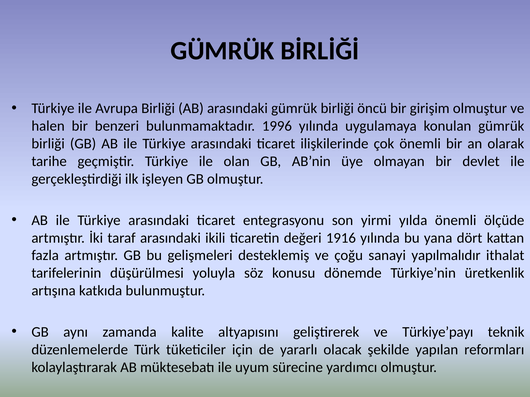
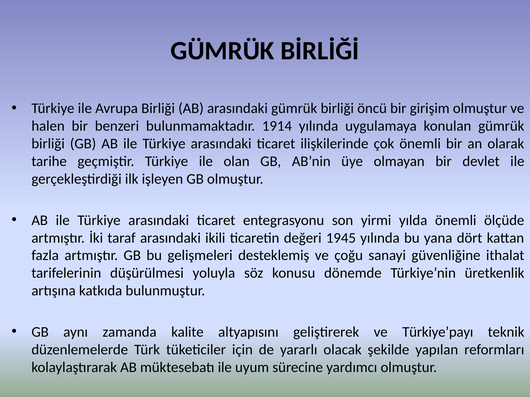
1996: 1996 -> 1914
1916: 1916 -> 1945
yapılmalıdır: yapılmalıdır -> güvenliğine
